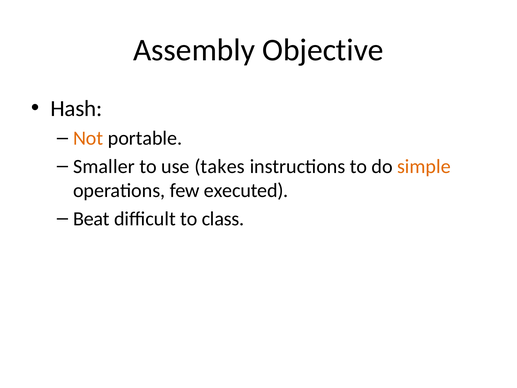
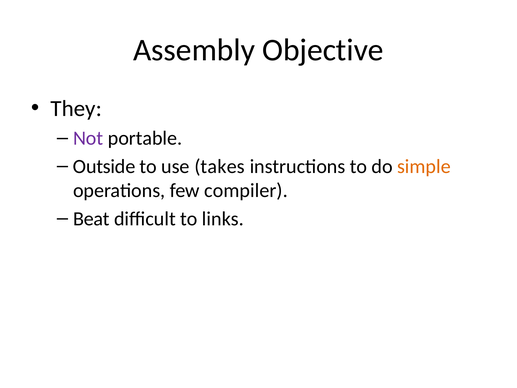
Hash: Hash -> They
Not colour: orange -> purple
Smaller: Smaller -> Outside
executed: executed -> compiler
class: class -> links
